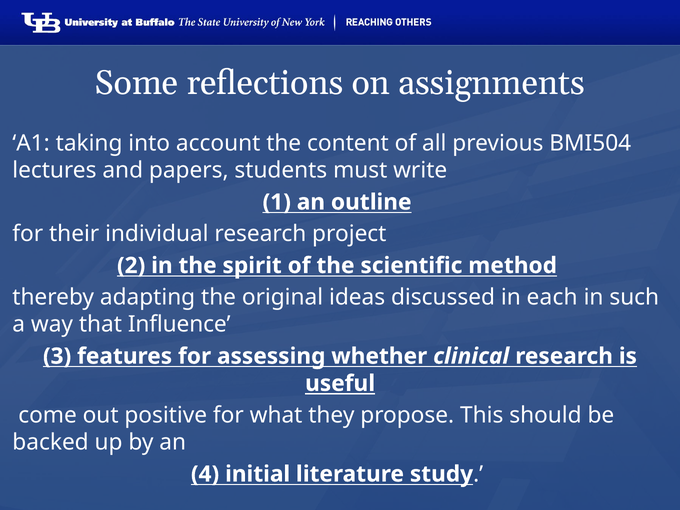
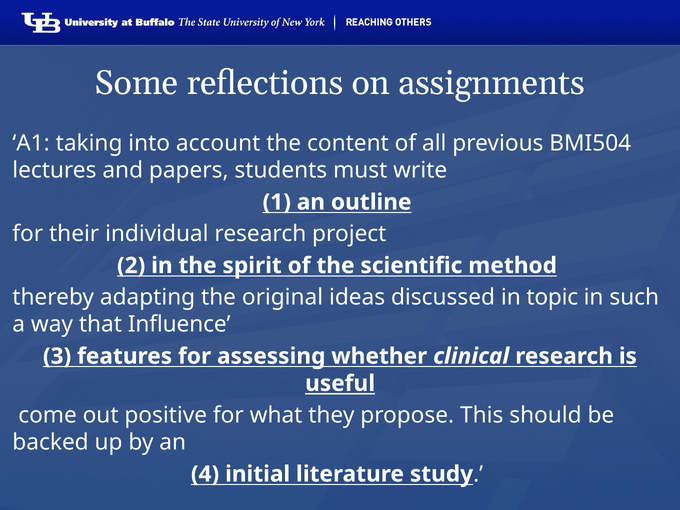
each: each -> topic
